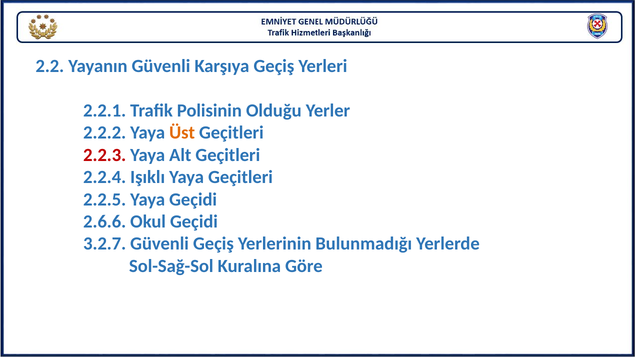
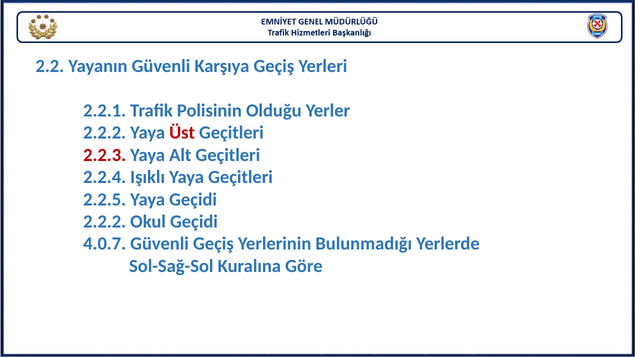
Üst colour: orange -> red
2.6.6 at (105, 222): 2.6.6 -> 2.2.2
3.2.7: 3.2.7 -> 4.0.7
